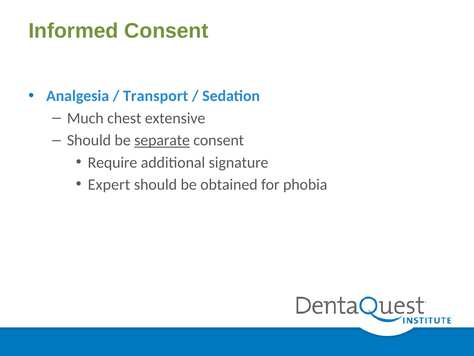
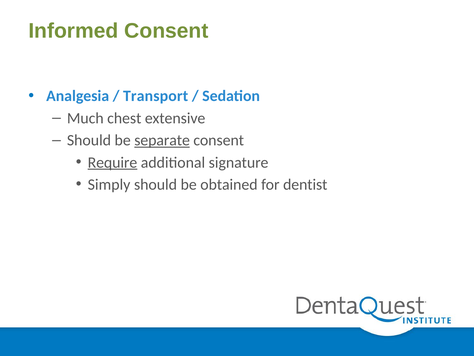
Require underline: none -> present
Expert: Expert -> Simply
phobia: phobia -> dentist
